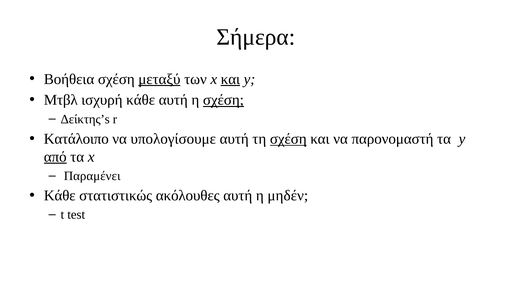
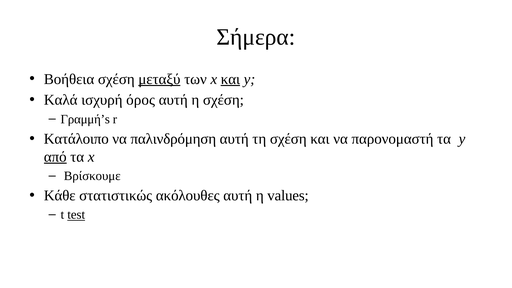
Μτβλ: Μτβλ -> Καλά
ισχυρή κάθε: κάθε -> όρος
σχέση at (223, 100) underline: present -> none
Δείκτης’s: Δείκτης’s -> Γραμμή’s
υπολογίσουμε: υπολογίσουμε -> παλινδρόμηση
σχέση at (288, 139) underline: present -> none
Παραμένει: Παραμένει -> Βρίσκουμε
μηδέν: μηδέν -> values
test underline: none -> present
